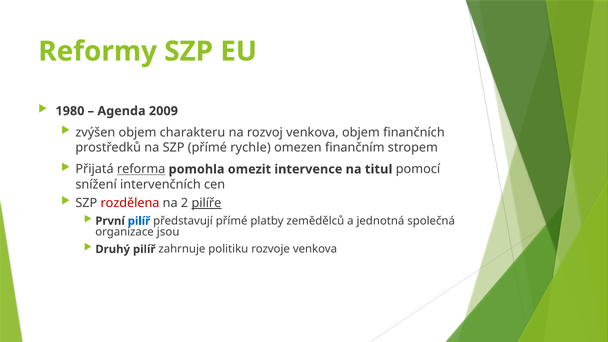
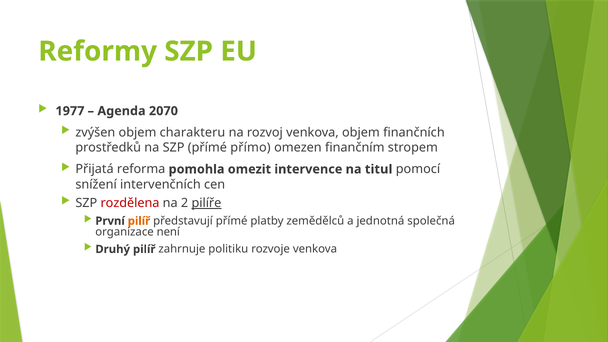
1980: 1980 -> 1977
2009: 2009 -> 2070
rychle: rychle -> přímo
reforma underline: present -> none
pilíř at (139, 221) colour: blue -> orange
jsou: jsou -> není
